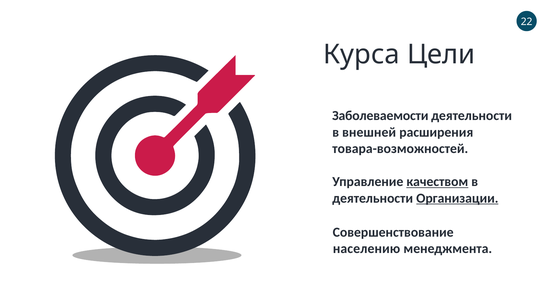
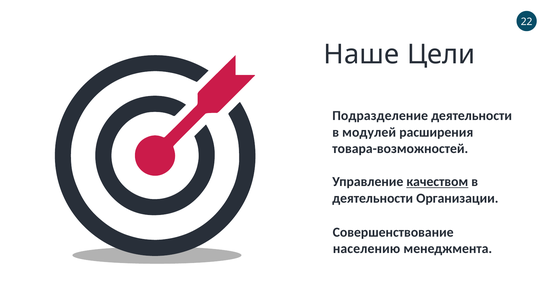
Курса: Курса -> Наше
Заболеваемости: Заболеваемости -> Подразделение
внешней: внешней -> модулей
Организации underline: present -> none
